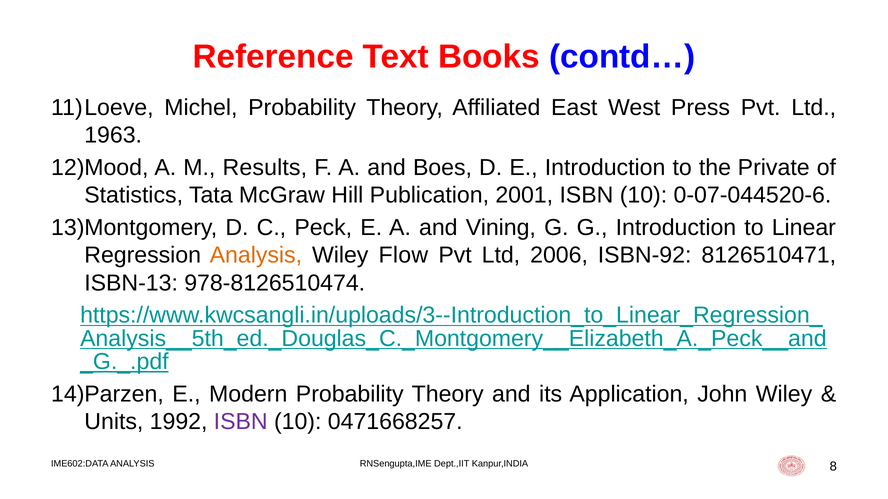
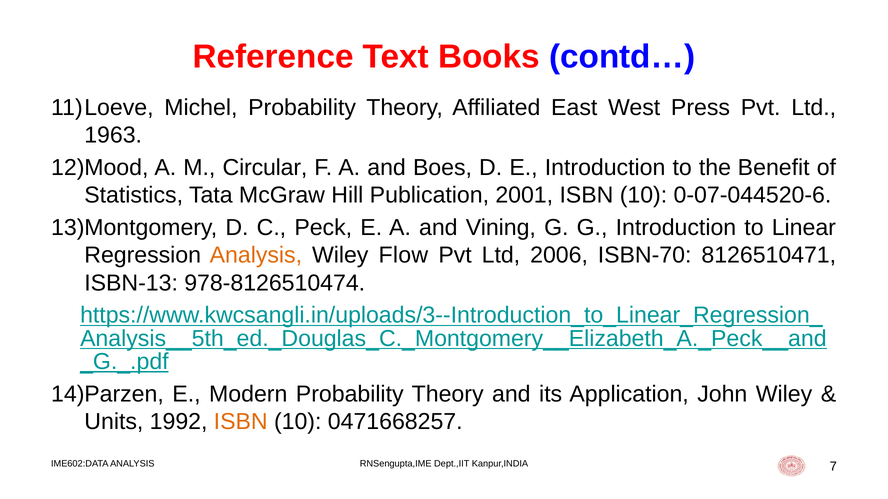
Results: Results -> Circular
Private: Private -> Benefit
ISBN-92: ISBN-92 -> ISBN-70
ISBN at (241, 422) colour: purple -> orange
8: 8 -> 7
